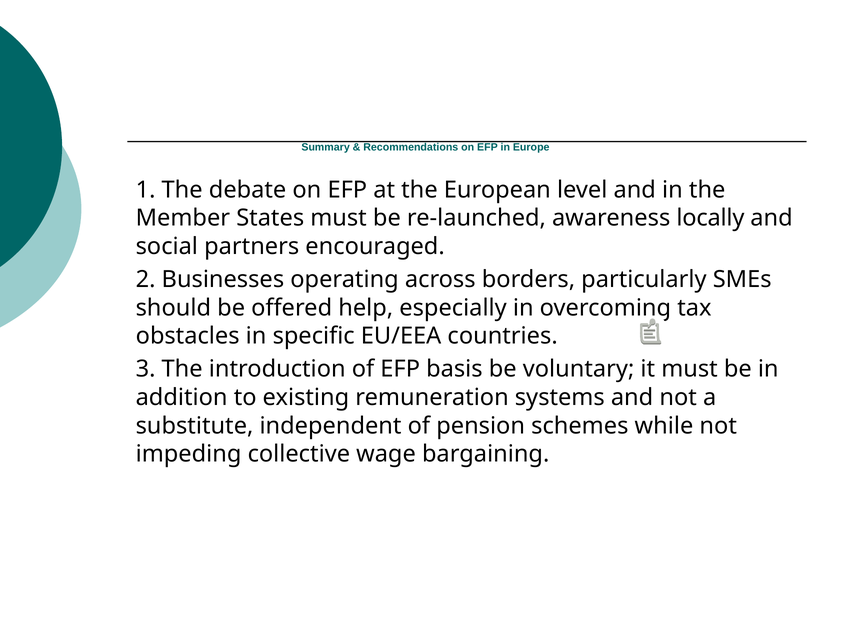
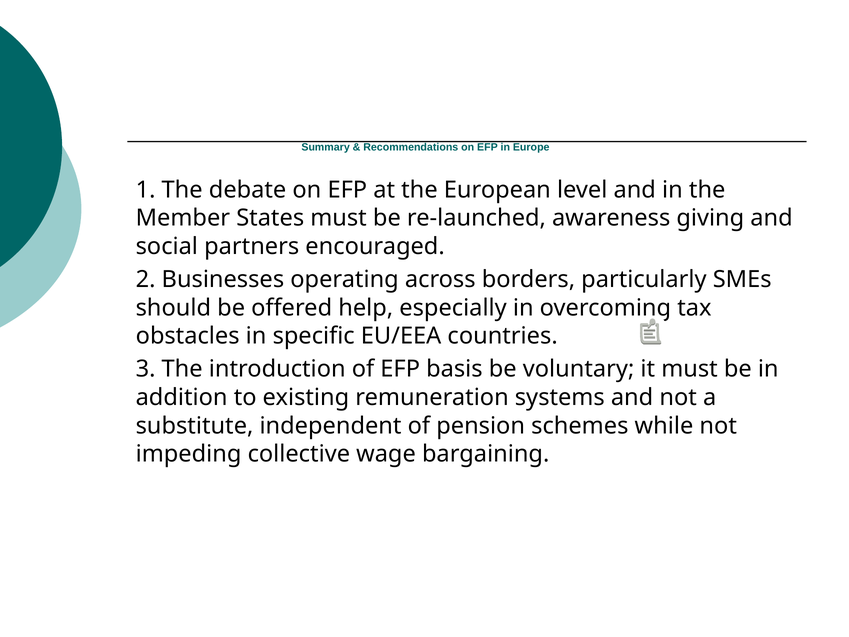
locally: locally -> giving
